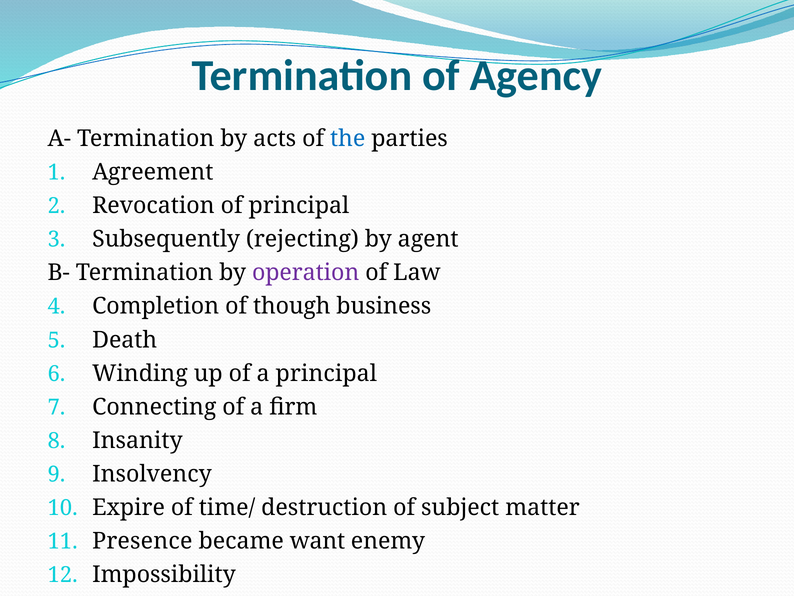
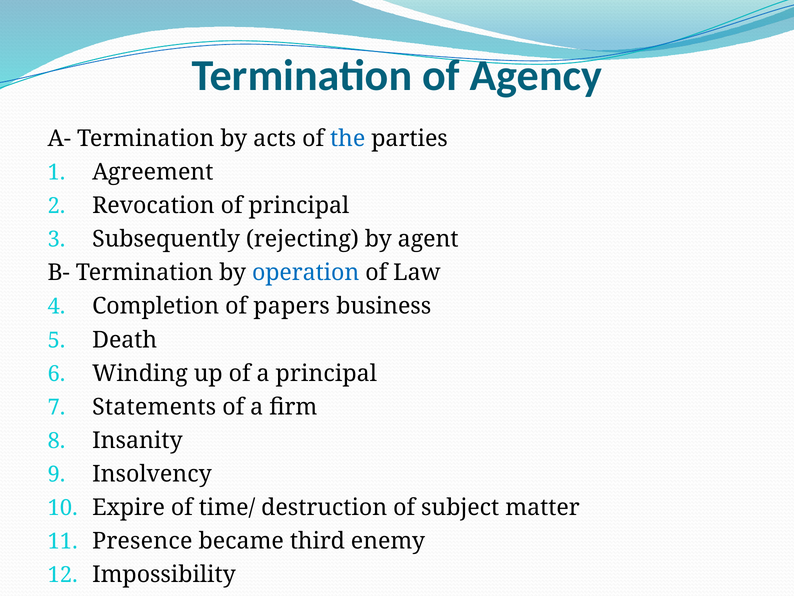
operation colour: purple -> blue
though: though -> papers
Connecting: Connecting -> Statements
want: want -> third
